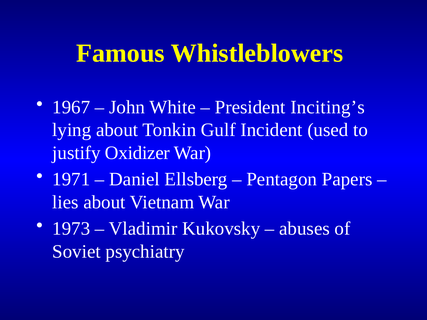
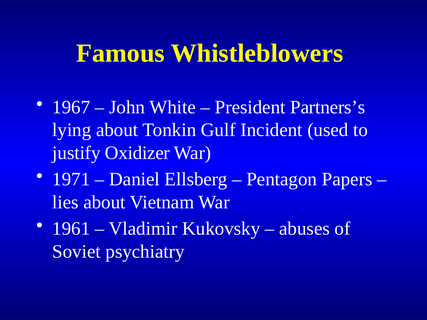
Inciting’s: Inciting’s -> Partners’s
1973: 1973 -> 1961
